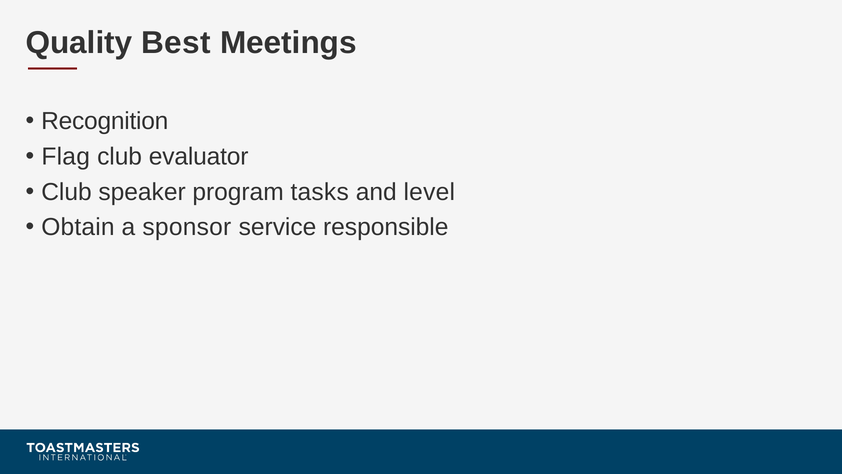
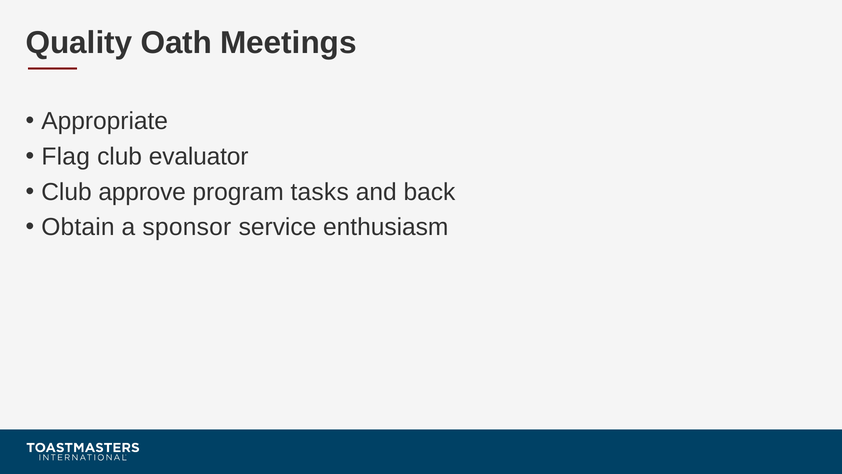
Best: Best -> Oath
Recognition: Recognition -> Appropriate
speaker: speaker -> approve
level: level -> back
responsible: responsible -> enthusiasm
